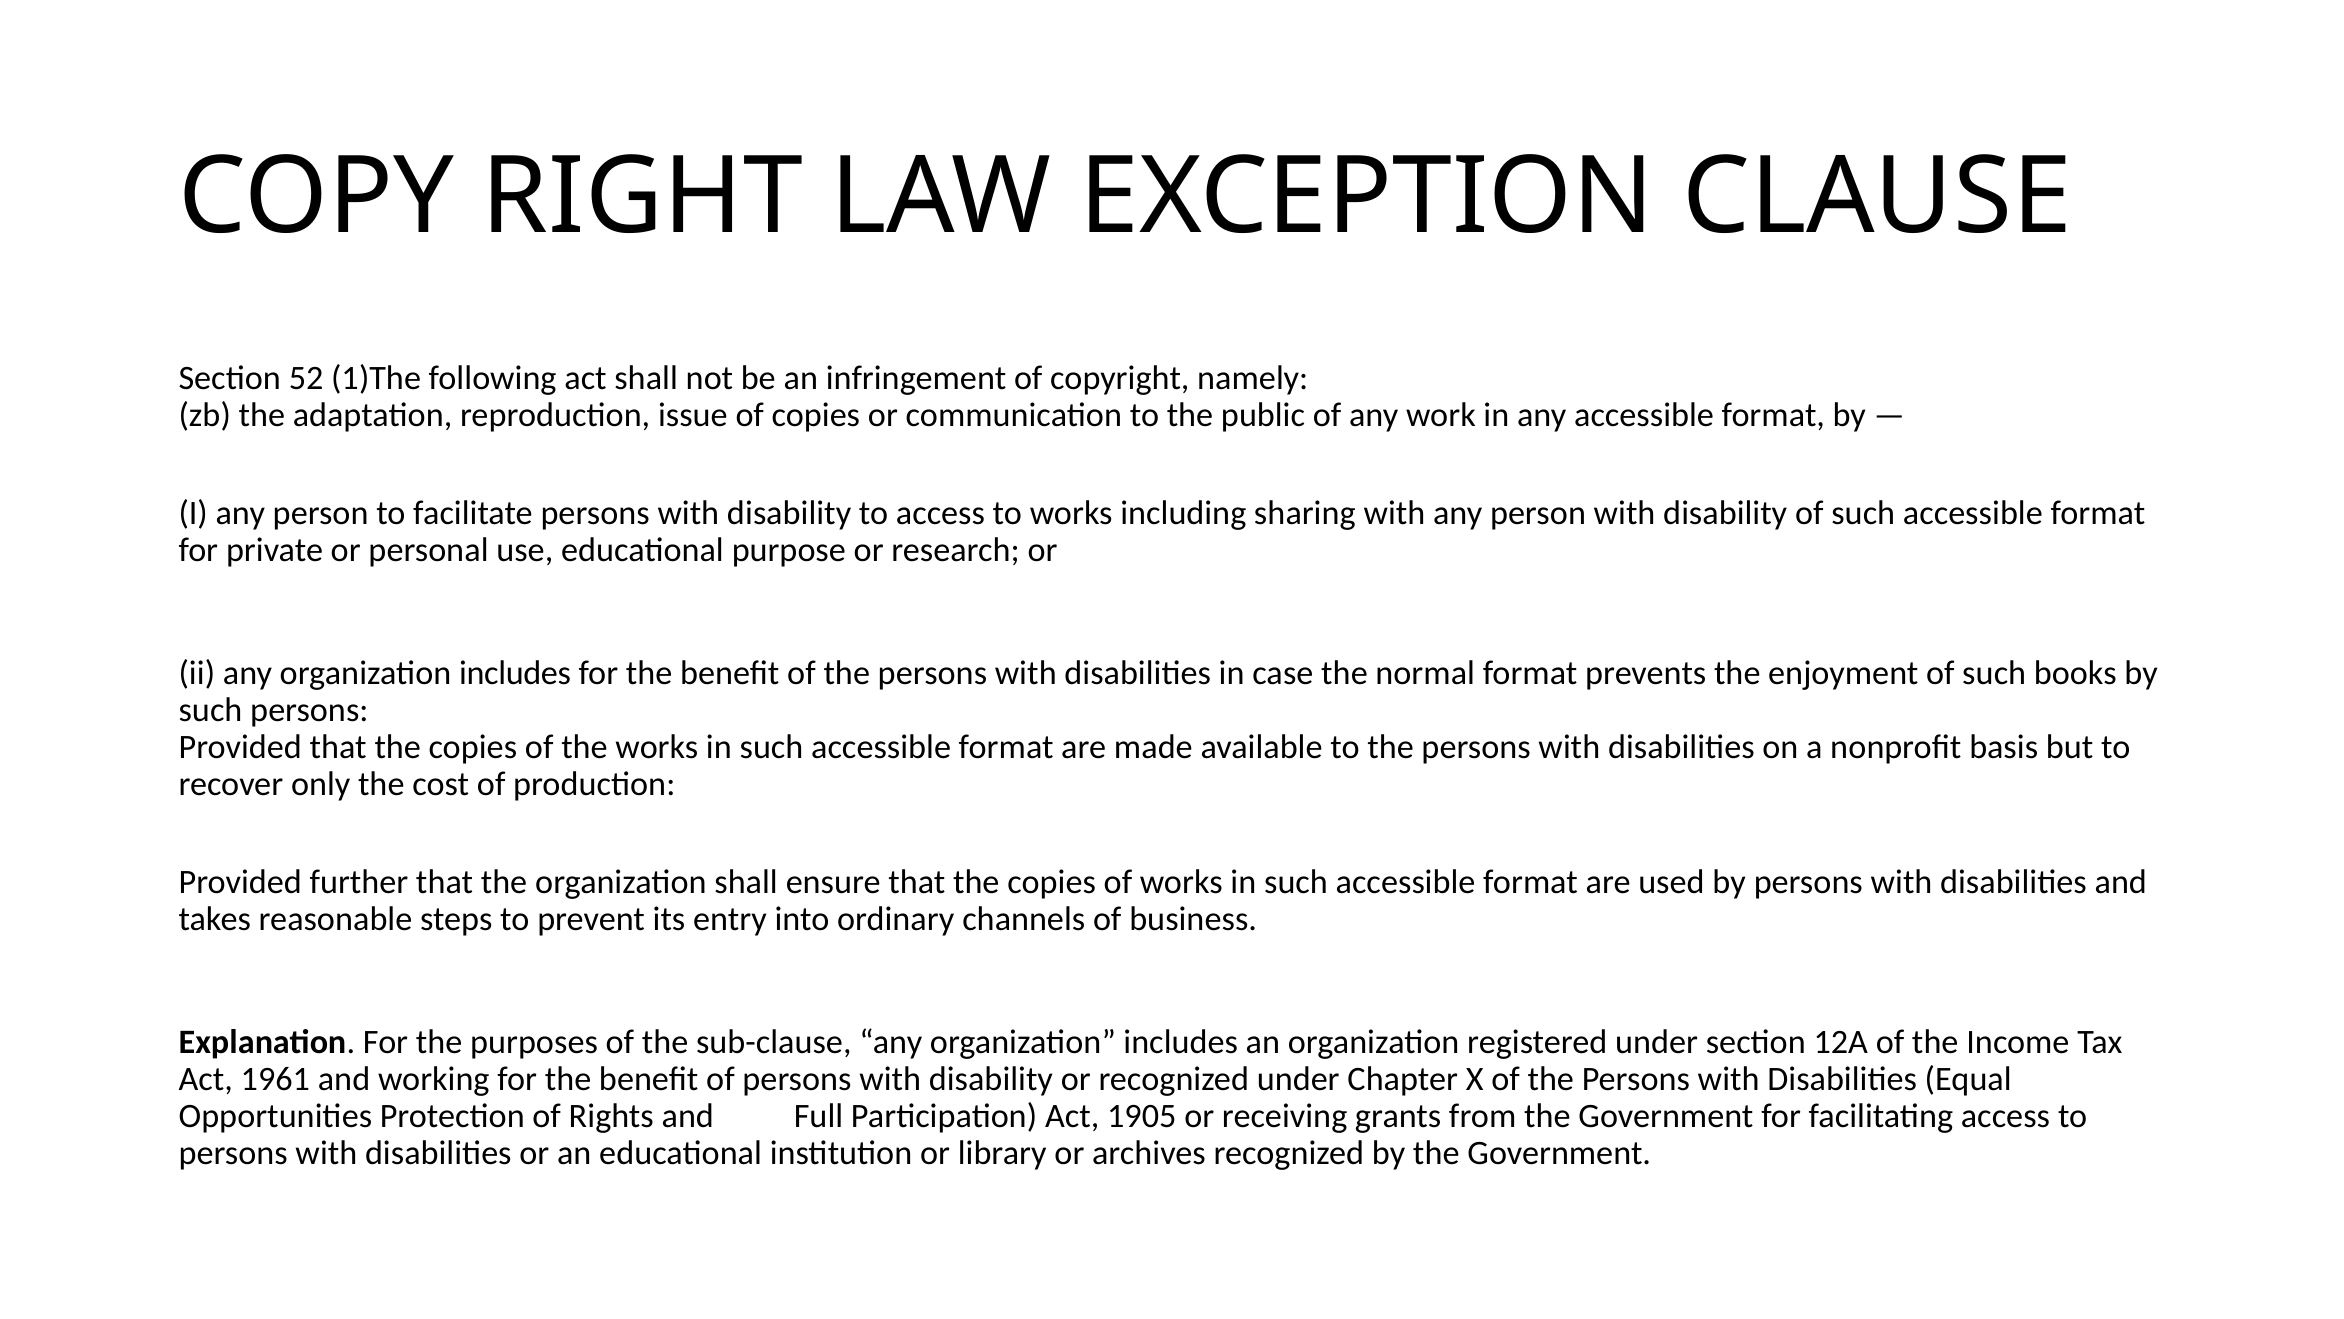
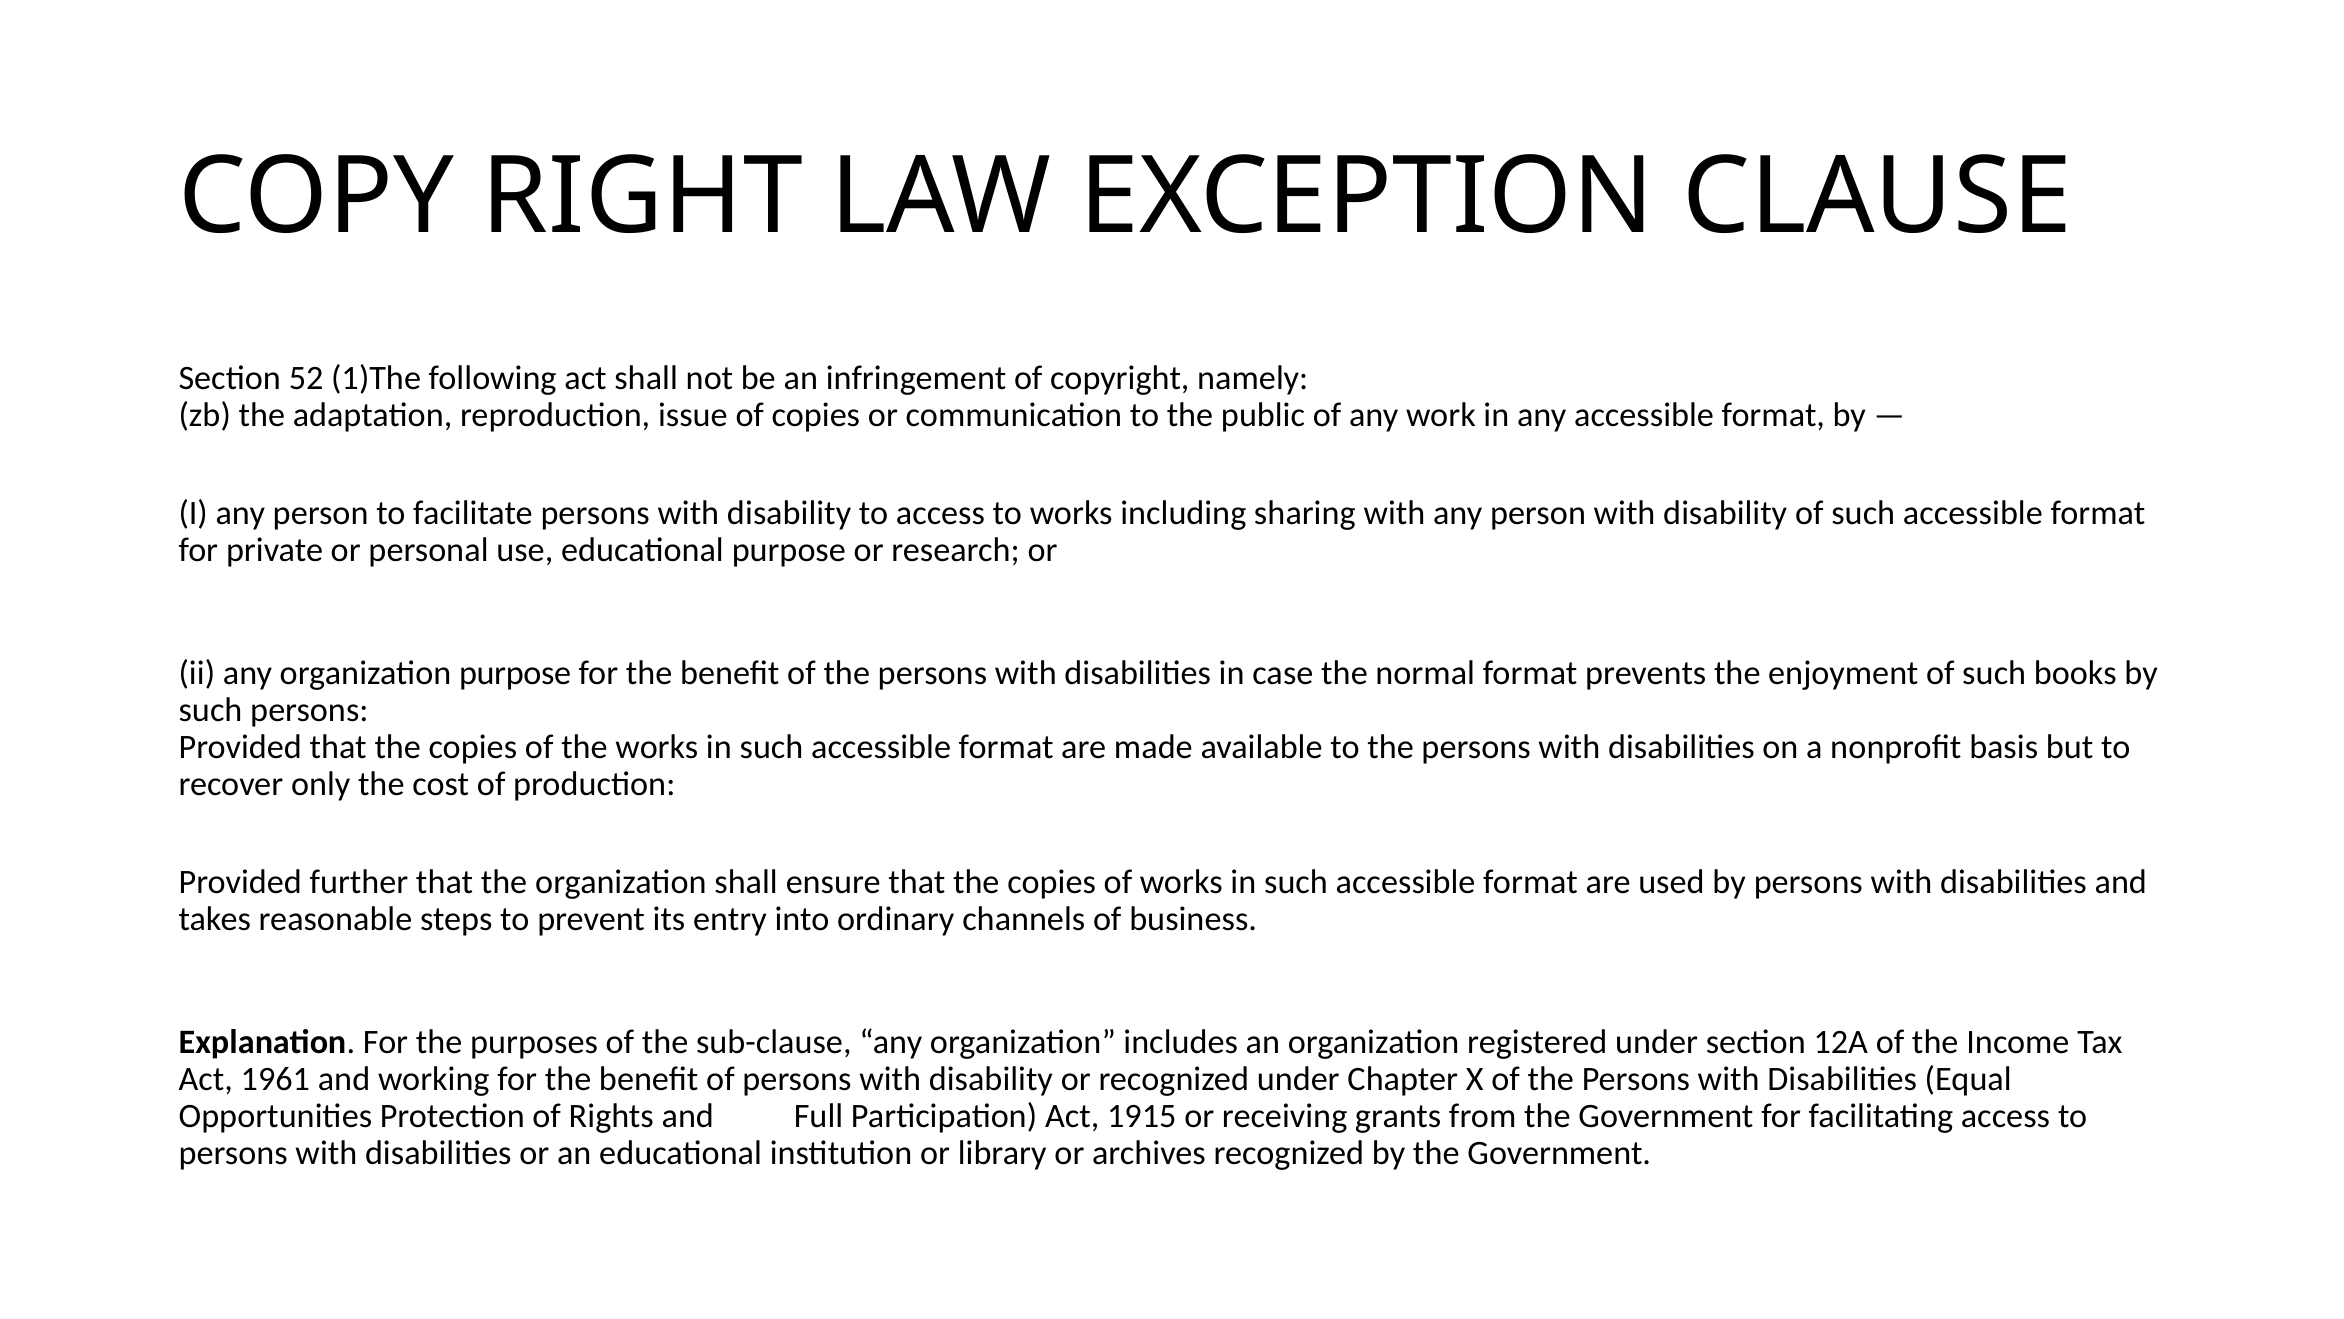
ii any organization includes: includes -> purpose
1905: 1905 -> 1915
